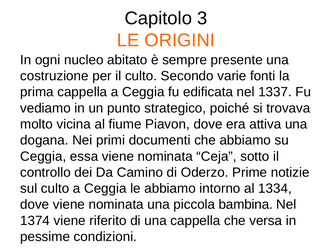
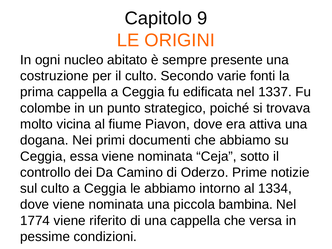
3: 3 -> 9
vediamo: vediamo -> colombe
1374: 1374 -> 1774
